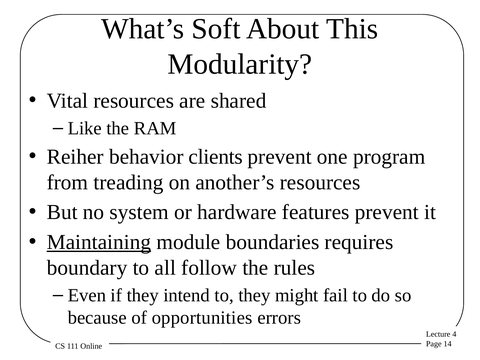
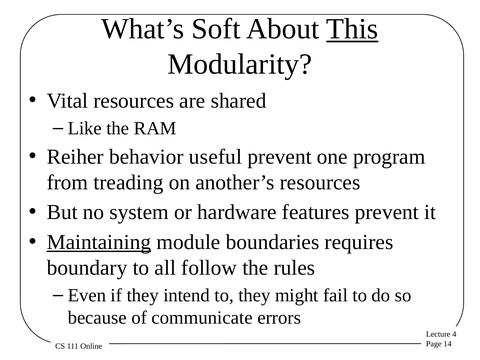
This underline: none -> present
clients: clients -> useful
opportunities: opportunities -> communicate
